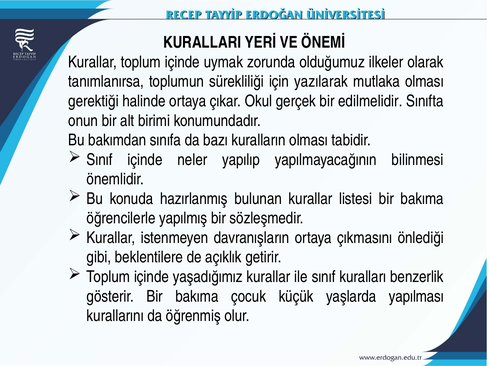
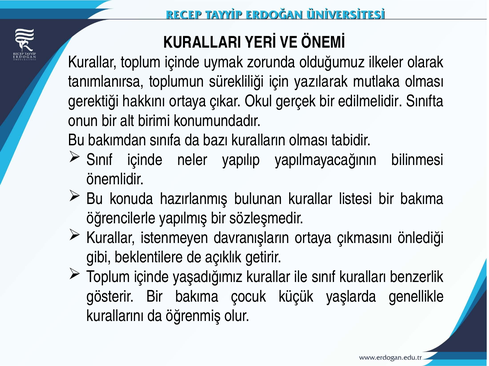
halinde: halinde -> hakkını
yapılması: yapılması -> genellikle
